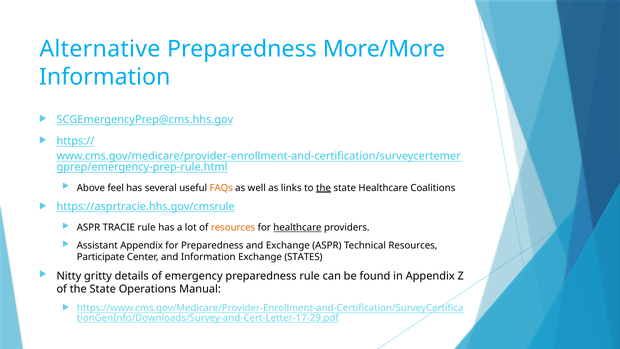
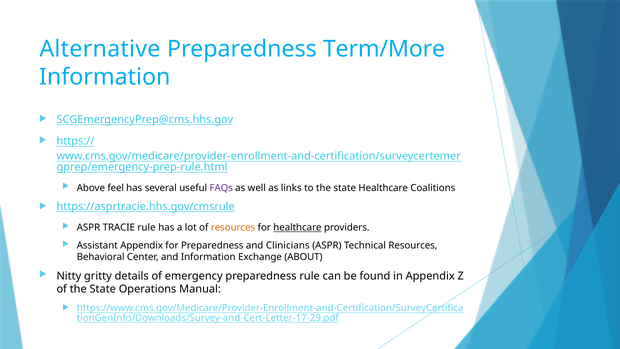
More/More: More/More -> Term/More
FAQs colour: orange -> purple
the at (324, 188) underline: present -> none
and Exchange: Exchange -> Clinicians
Participate: Participate -> Behavioral
STATES: STATES -> ABOUT
